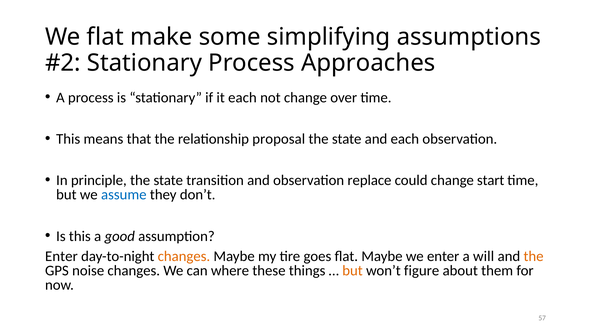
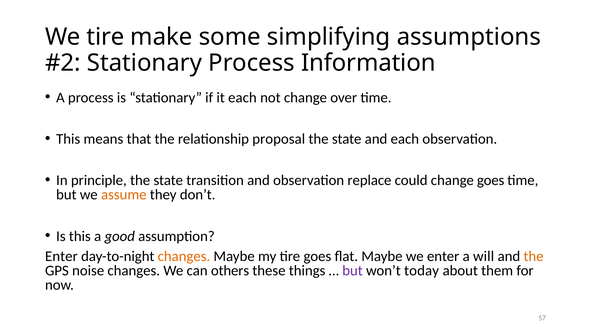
We flat: flat -> tire
Approaches: Approaches -> Information
change start: start -> goes
assume colour: blue -> orange
where: where -> others
but at (353, 270) colour: orange -> purple
figure: figure -> today
